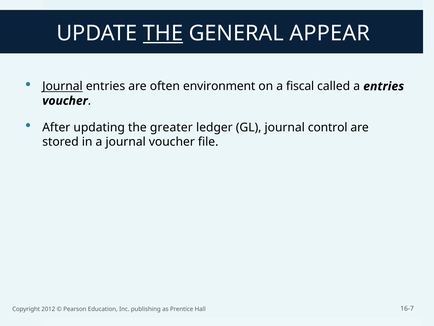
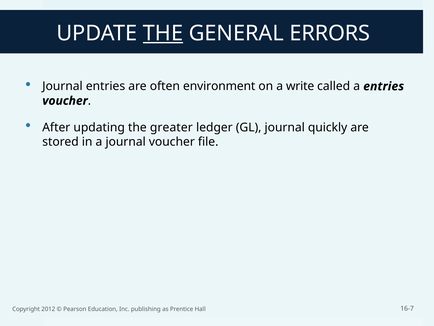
APPEAR: APPEAR -> ERRORS
Journal at (63, 86) underline: present -> none
fiscal: fiscal -> write
control: control -> quickly
